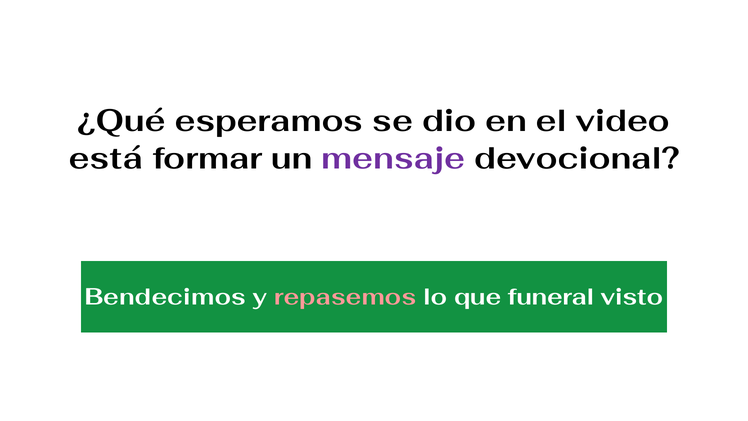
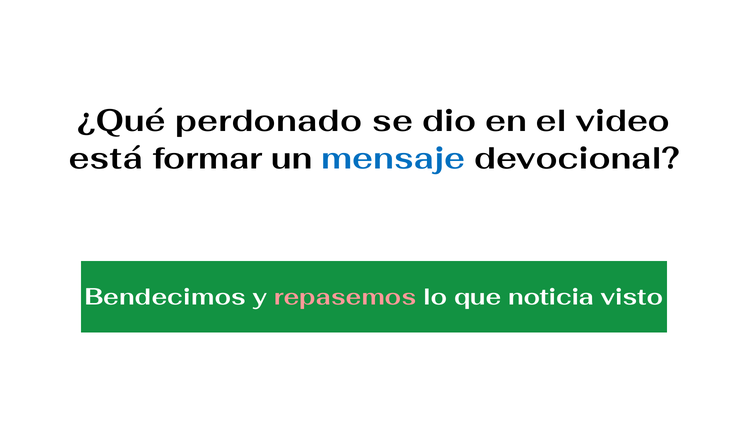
esperamos: esperamos -> perdonado
mensaje colour: purple -> blue
funeral: funeral -> noticia
